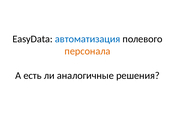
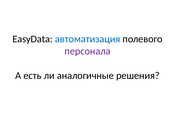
персонала colour: orange -> purple
